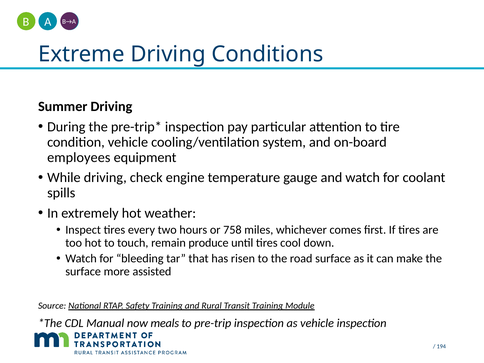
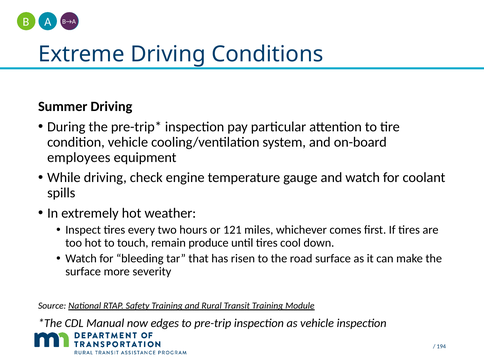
758: 758 -> 121
assisted: assisted -> severity
meals: meals -> edges
